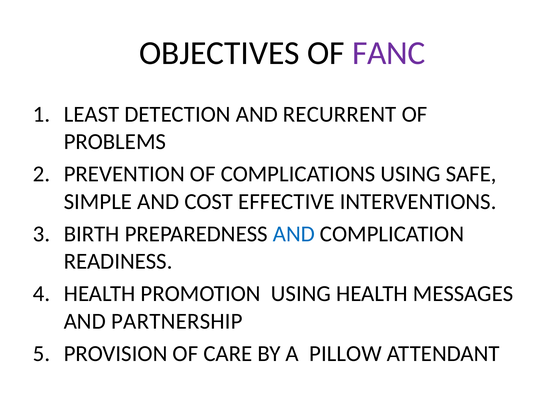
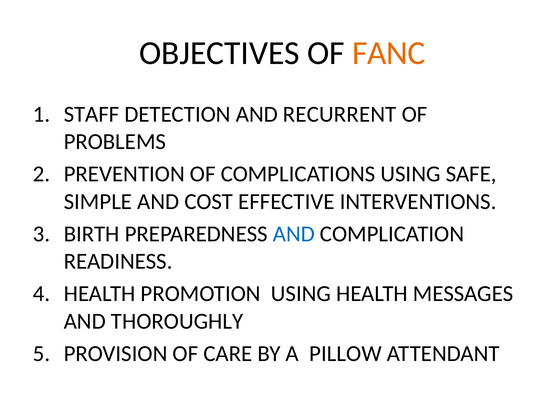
FANC colour: purple -> orange
LEAST: LEAST -> STAFF
PARTNERSHIP: PARTNERSHIP -> THOROUGHLY
